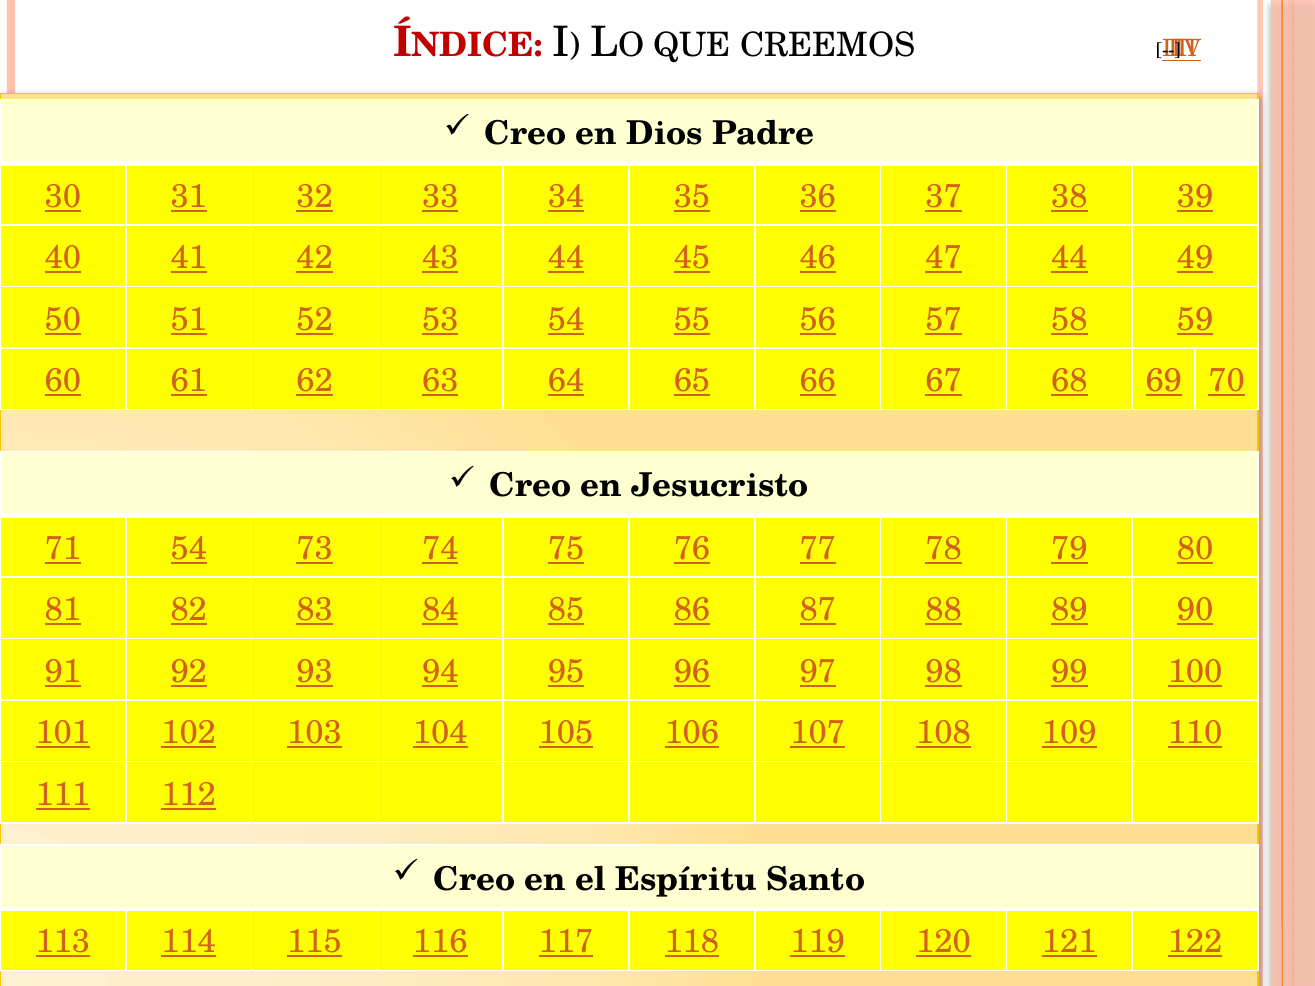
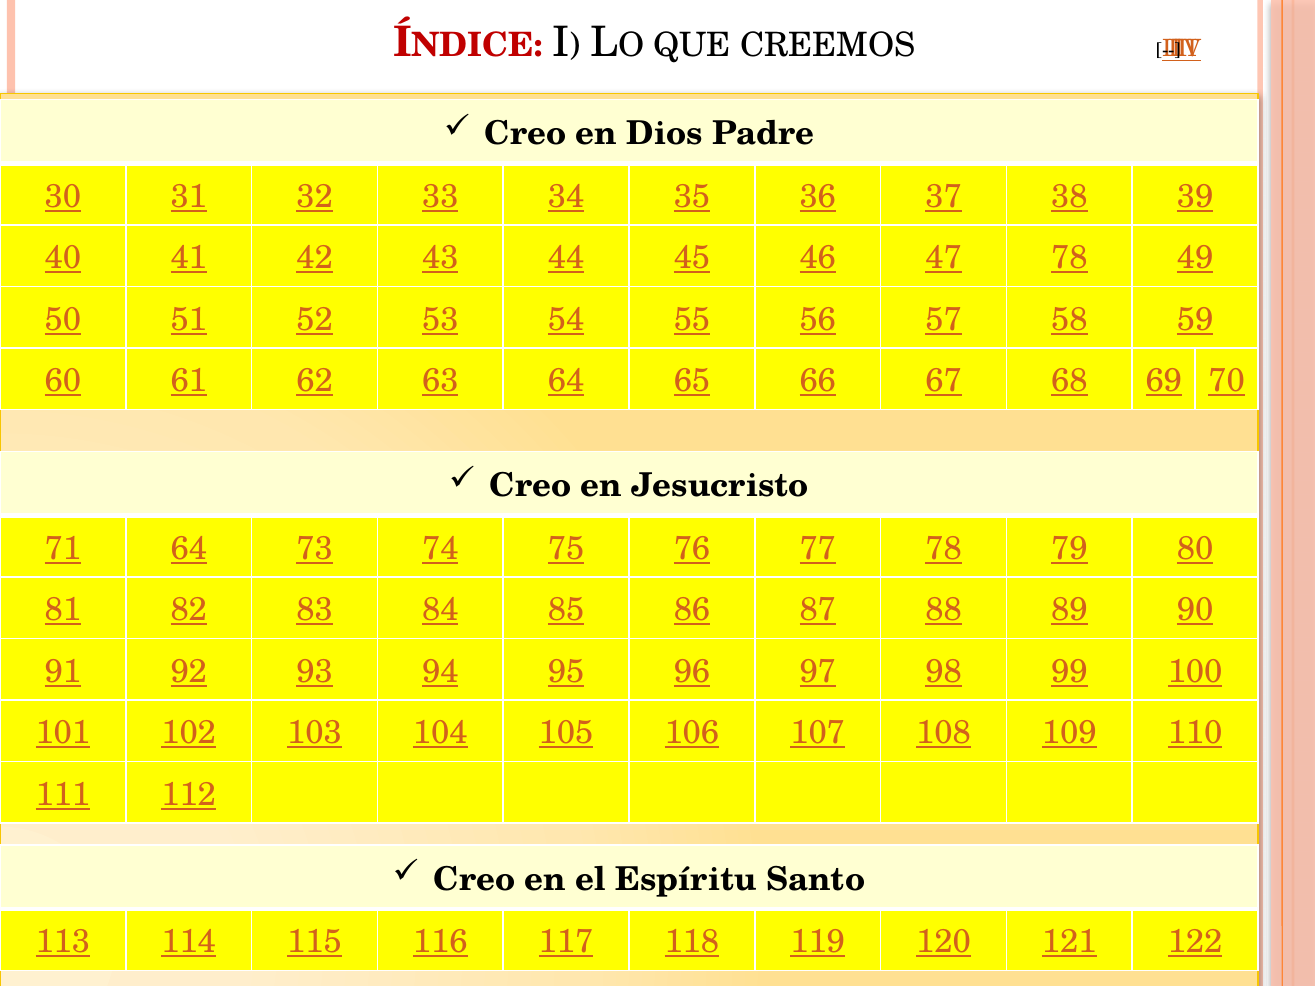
47 44: 44 -> 78
71 54: 54 -> 64
